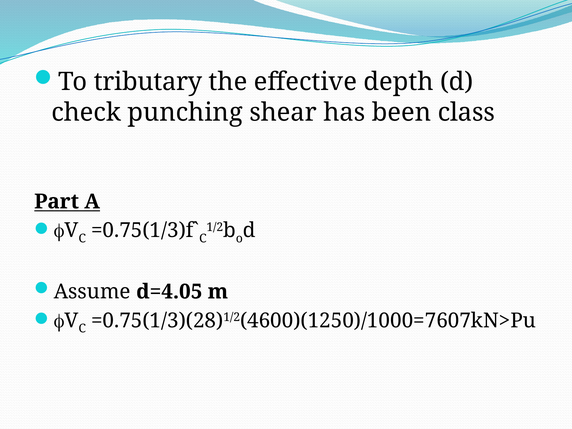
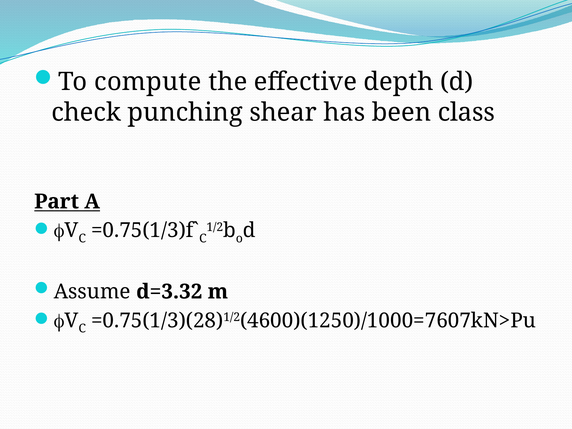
tributary: tributary -> compute
d=4.05: d=4.05 -> d=3.32
